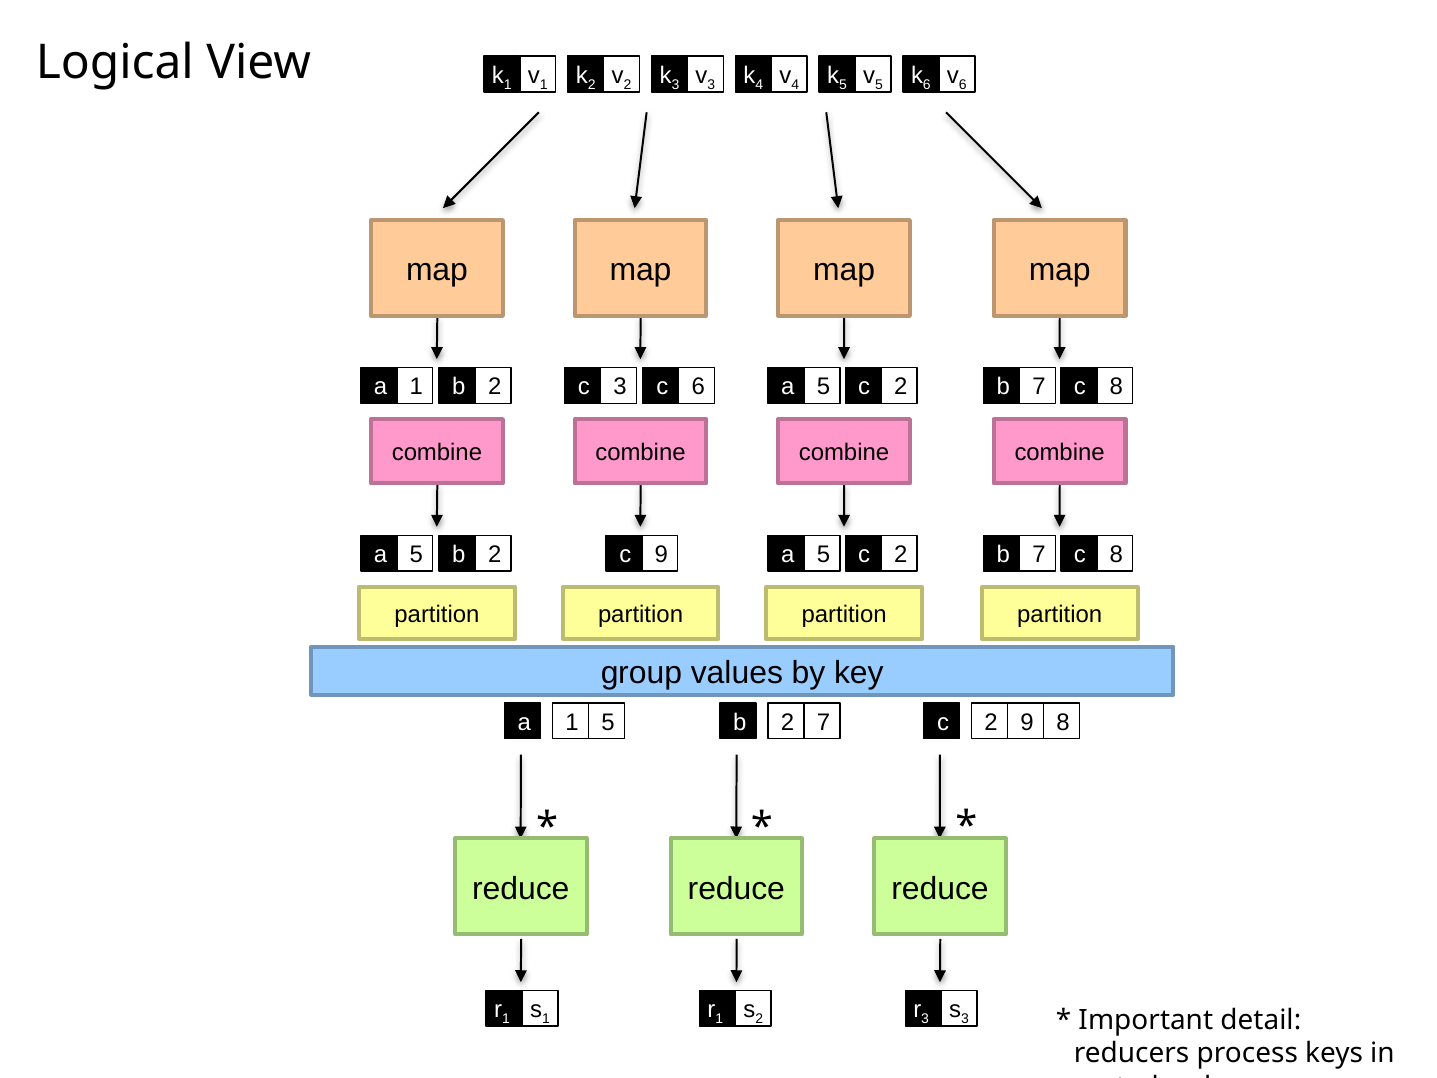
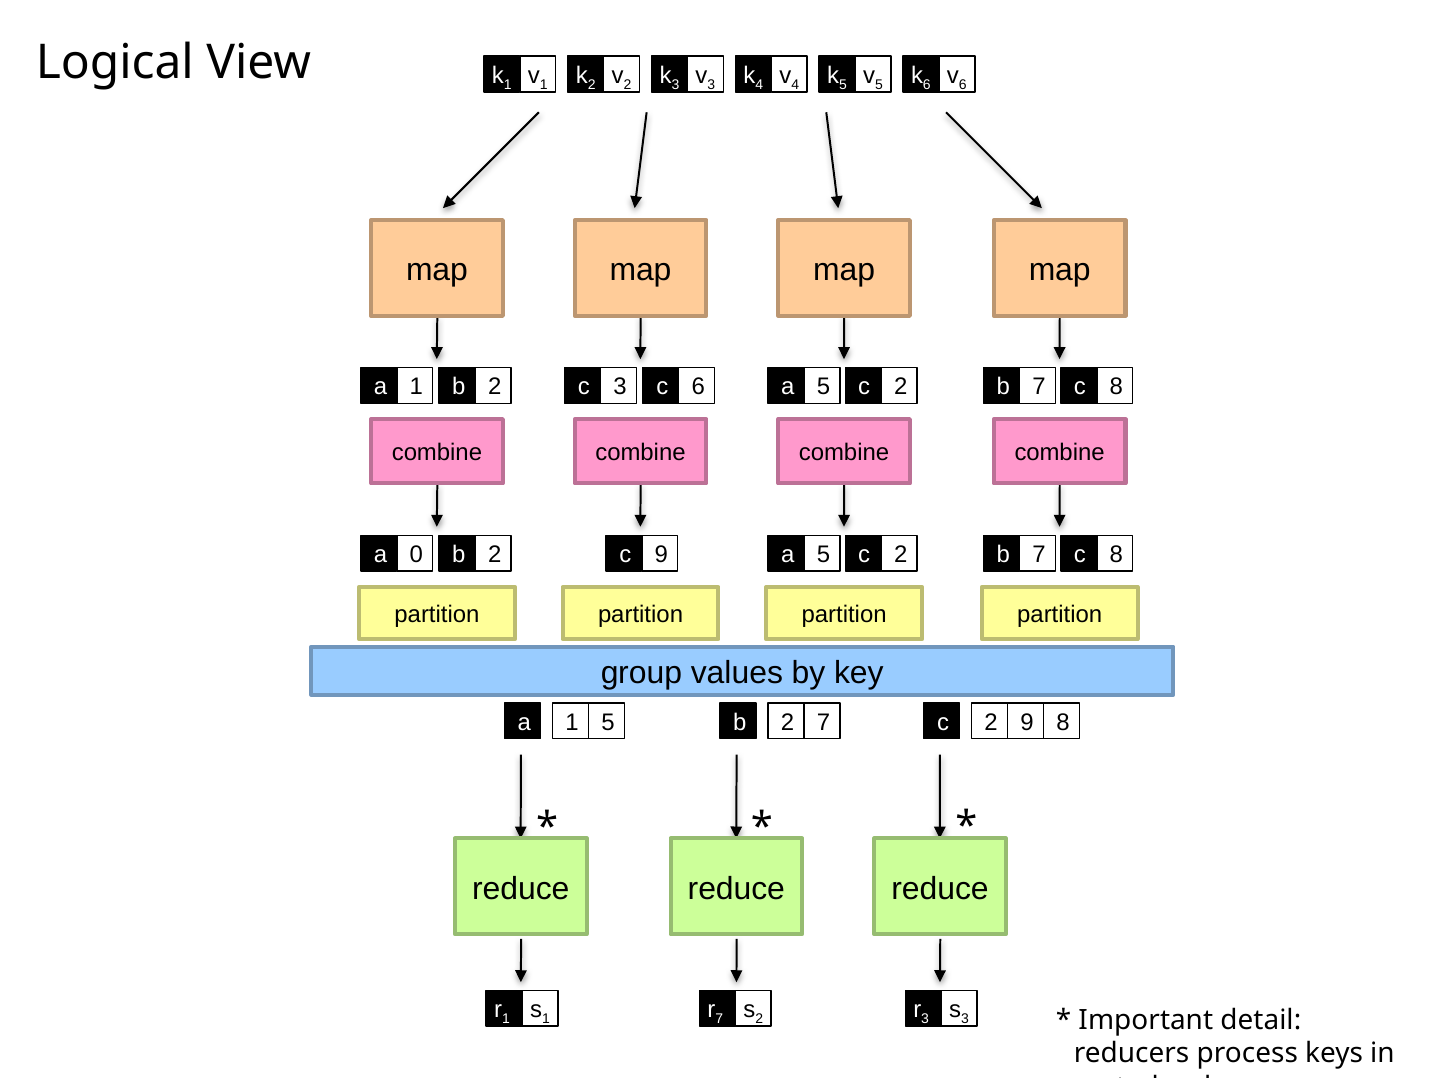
a 5: 5 -> 0
1 at (719, 1019): 1 -> 7
